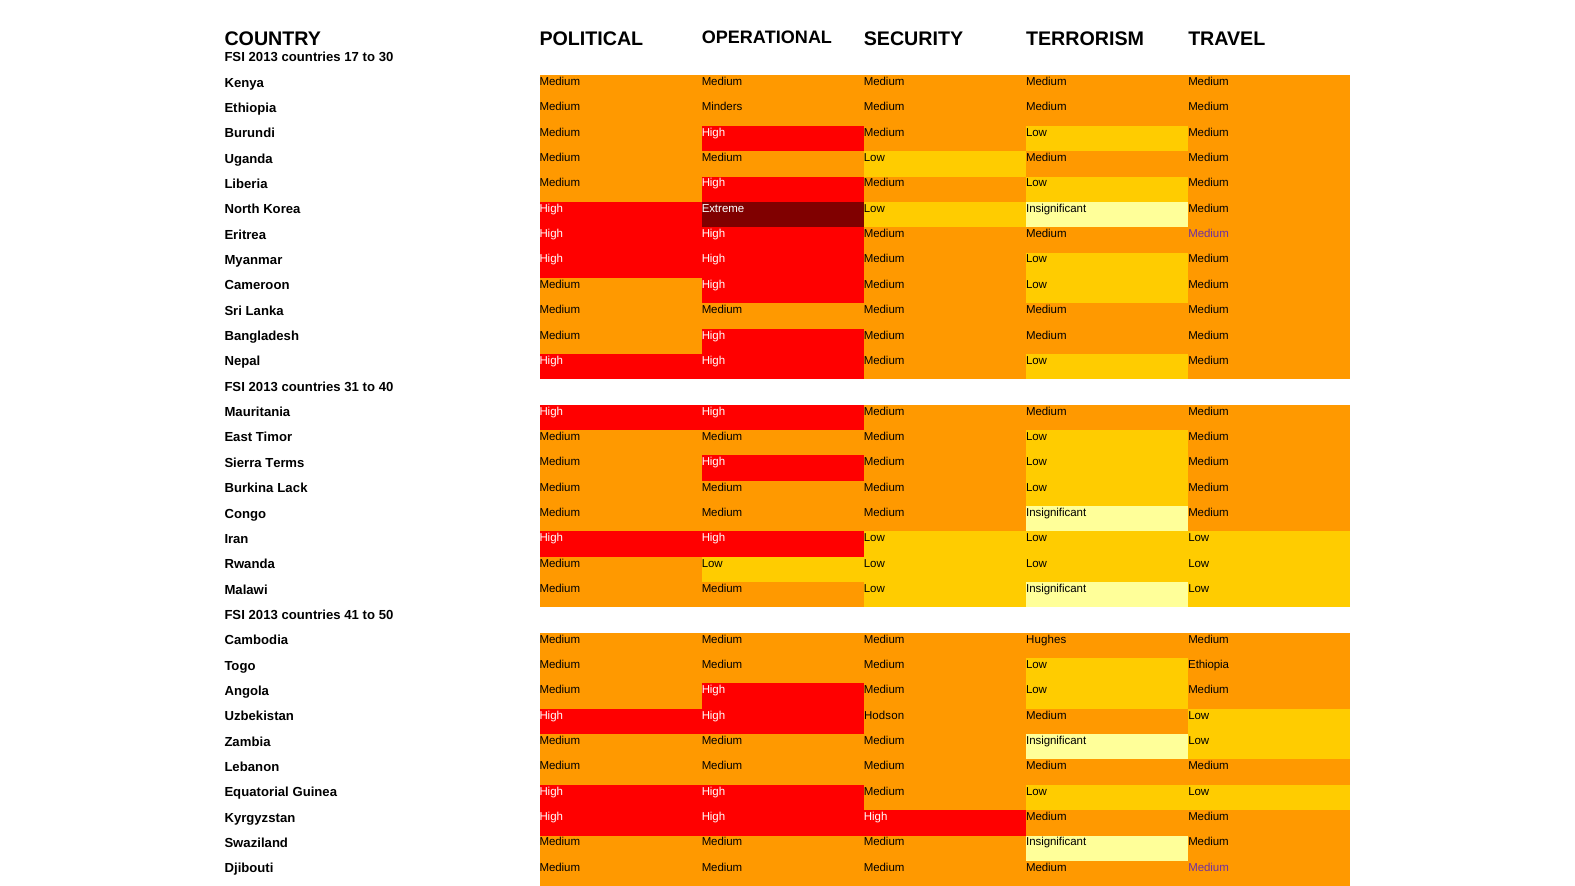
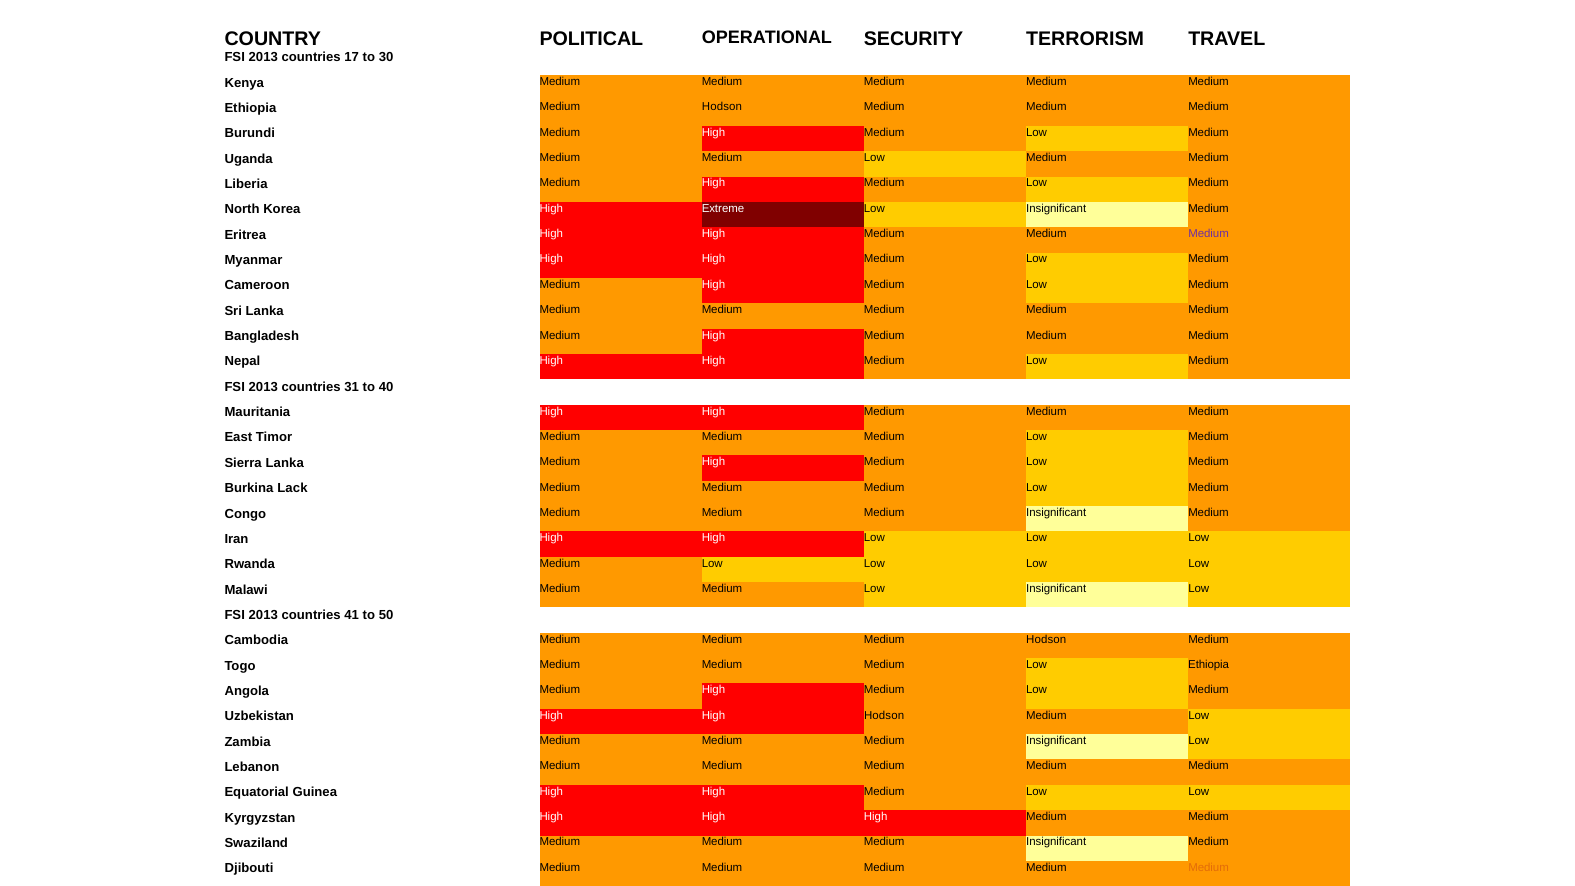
Ethiopia Medium Minders: Minders -> Hodson
Sierra Terms: Terms -> Lanka
Medium Medium Hughes: Hughes -> Hodson
Medium at (1209, 867) colour: purple -> orange
